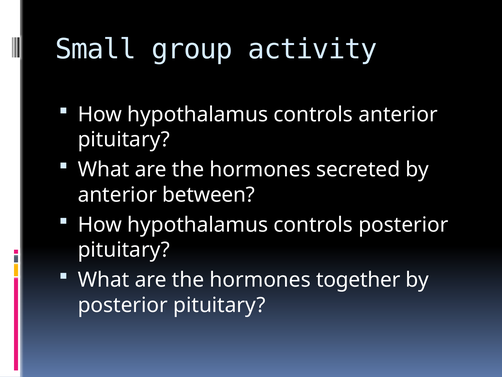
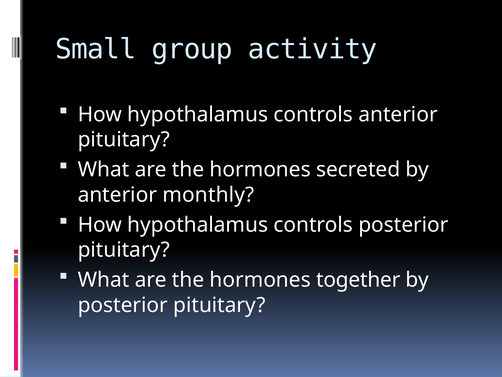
between: between -> monthly
